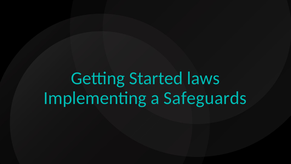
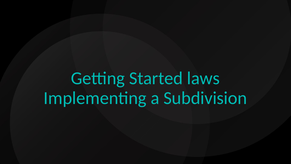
Safeguards: Safeguards -> Subdivision
